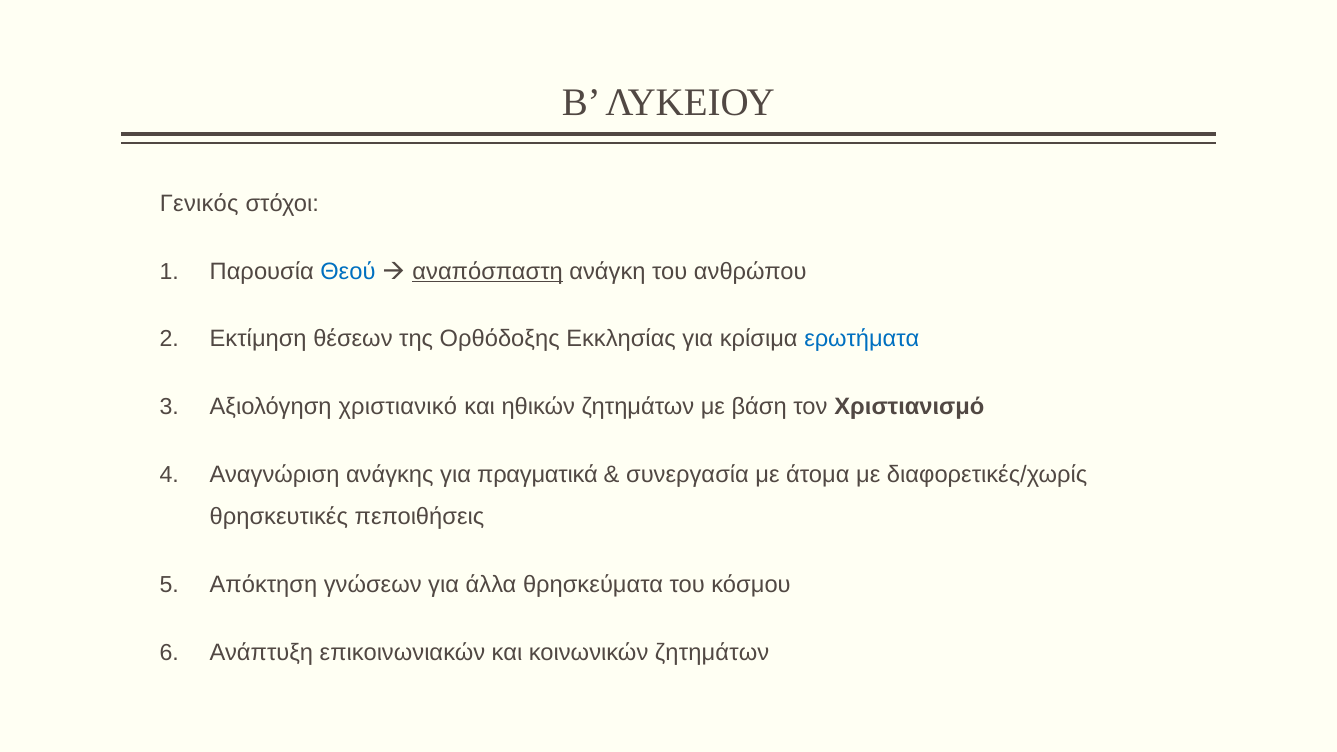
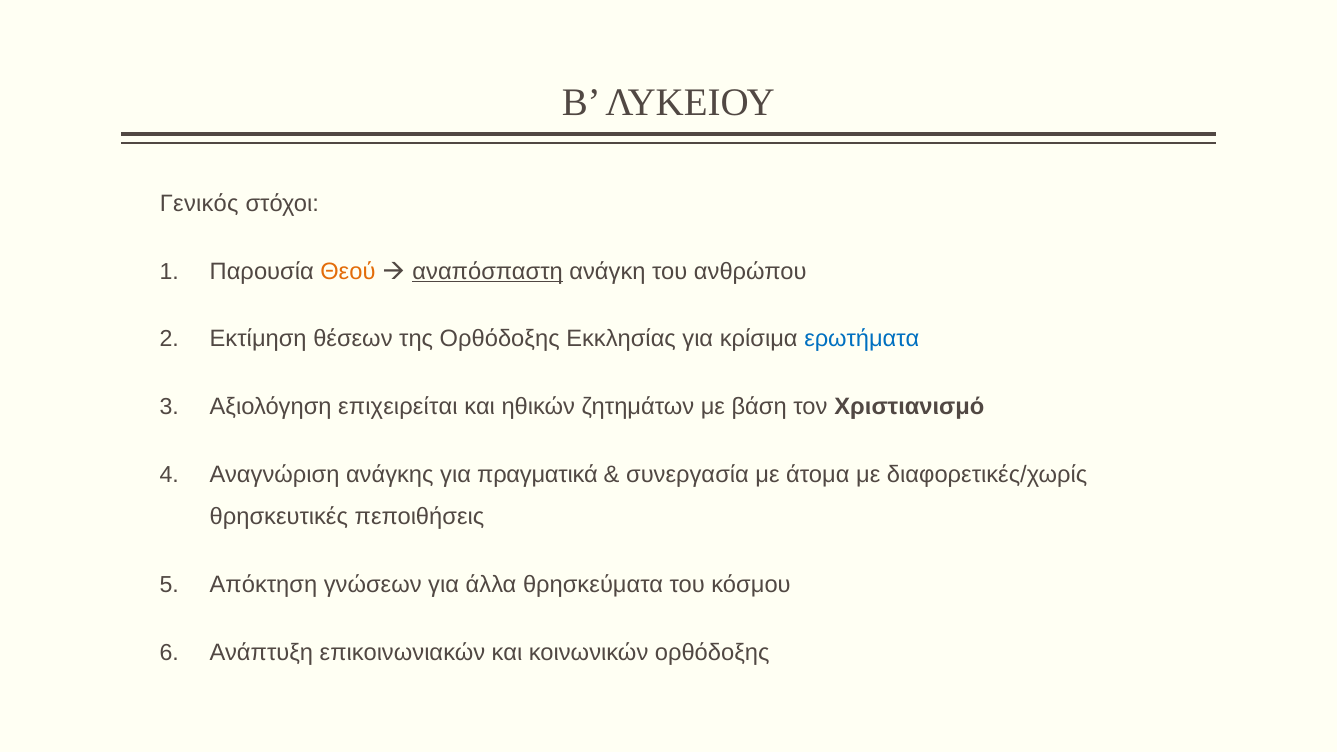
Θεού colour: blue -> orange
χριστιανικό: χριστιανικό -> επιχειρείται
κοινωνικών ζητημάτων: ζητημάτων -> ορθόδοξης
